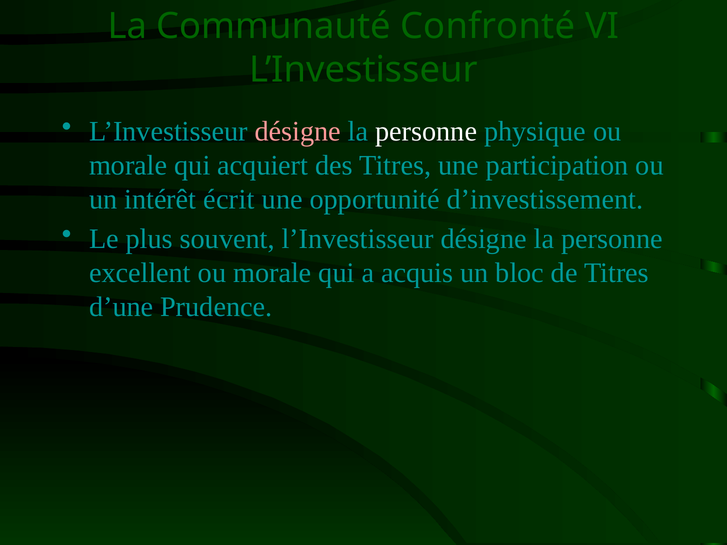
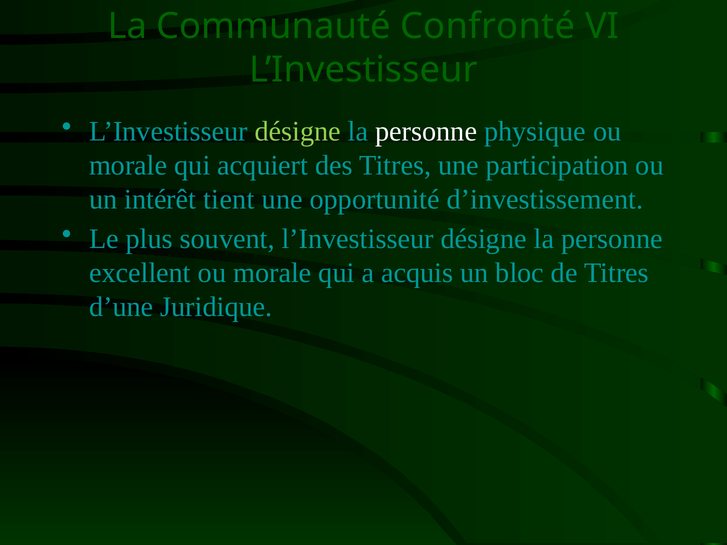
désigne at (298, 132) colour: pink -> light green
écrit: écrit -> tient
Prudence: Prudence -> Juridique
